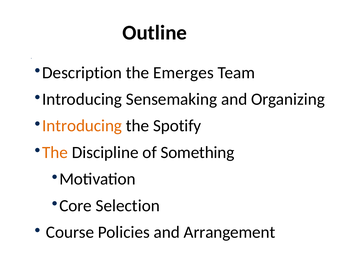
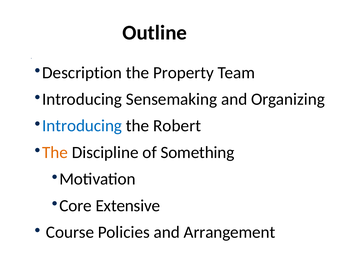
Emerges: Emerges -> Property
Introducing at (82, 126) colour: orange -> blue
Spotify: Spotify -> Robert
Selection: Selection -> Extensive
